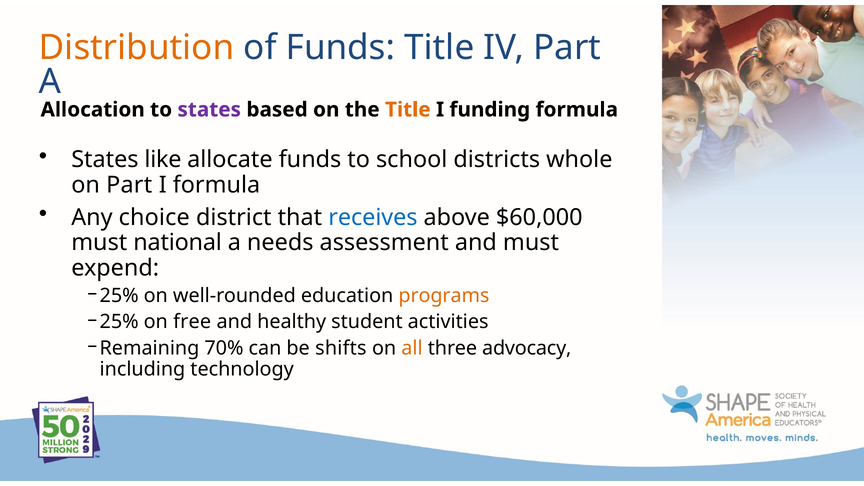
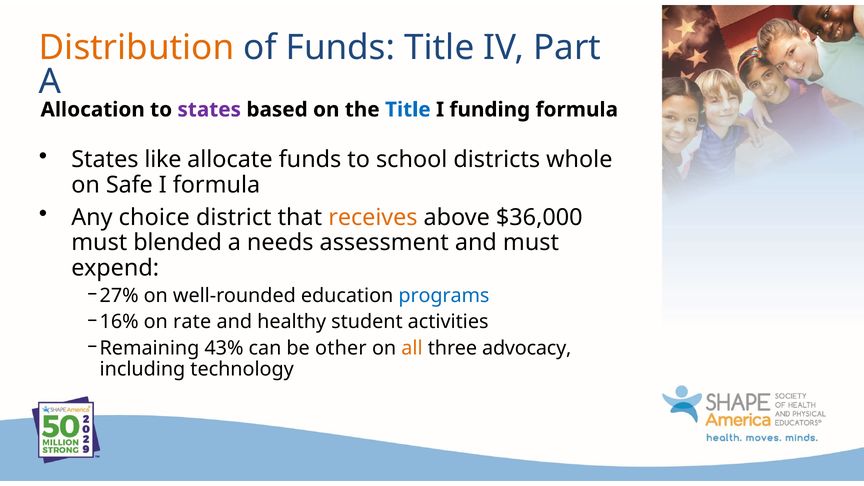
Title at (408, 110) colour: orange -> blue
on Part: Part -> Safe
receives colour: blue -> orange
$60,000: $60,000 -> $36,000
national: national -> blended
25% at (119, 296): 25% -> 27%
programs colour: orange -> blue
25% at (119, 322): 25% -> 16%
free: free -> rate
70%: 70% -> 43%
shifts: shifts -> other
